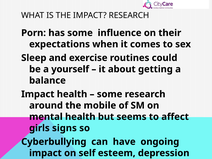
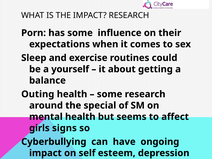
Impact at (38, 94): Impact -> Outing
mobile: mobile -> special
